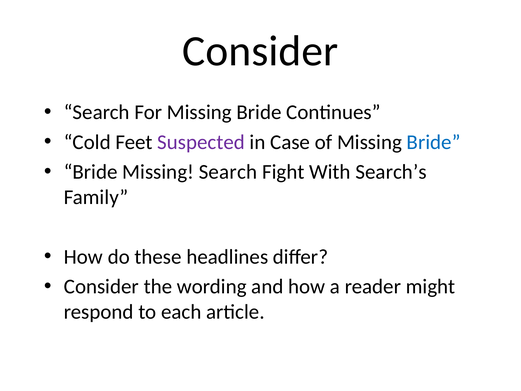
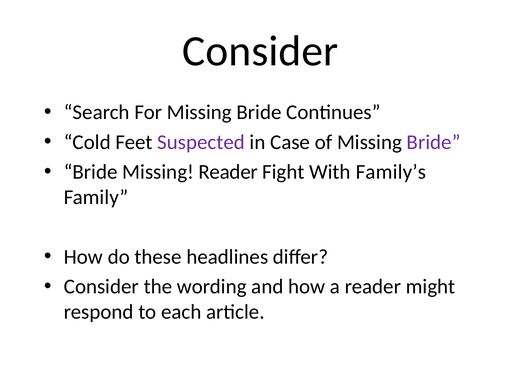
Bride at (434, 142) colour: blue -> purple
Missing Search: Search -> Reader
Search’s: Search’s -> Family’s
